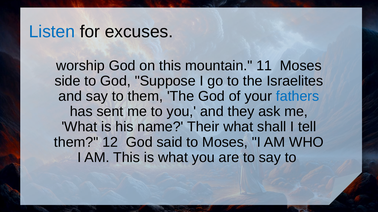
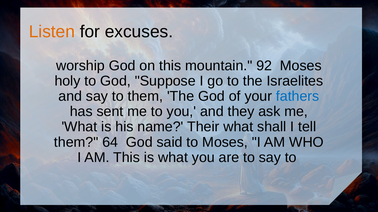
Listen colour: blue -> orange
11: 11 -> 92
side: side -> holy
12: 12 -> 64
